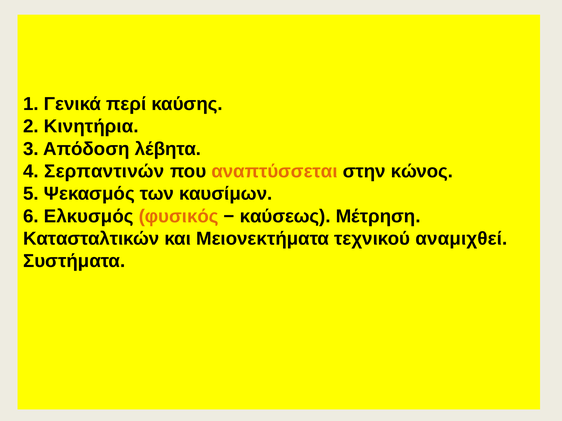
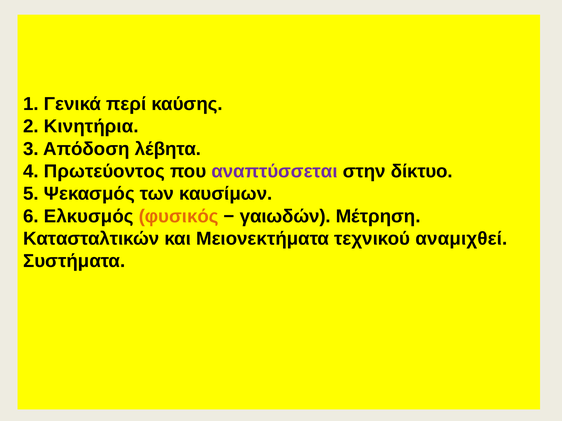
Σερπαντινών: Σερπαντινών -> Πρωτεύοντος
αναπτύσσεται colour: orange -> purple
κώνος: κώνος -> δίκτυο
καύσεως: καύσεως -> γαιωδών
